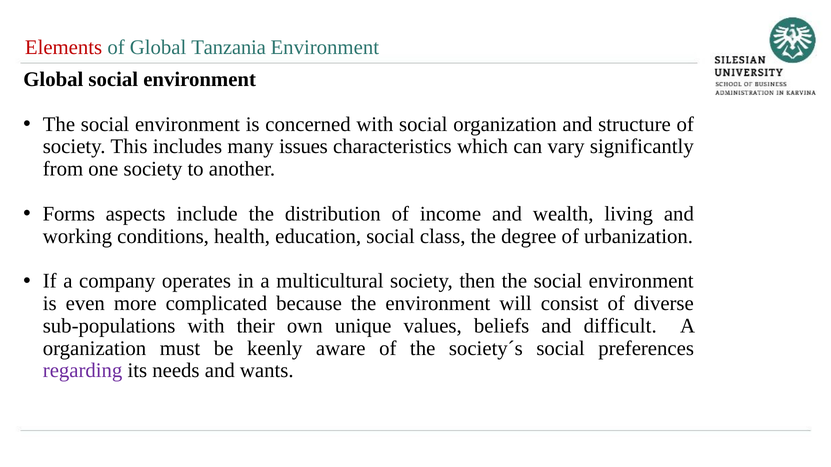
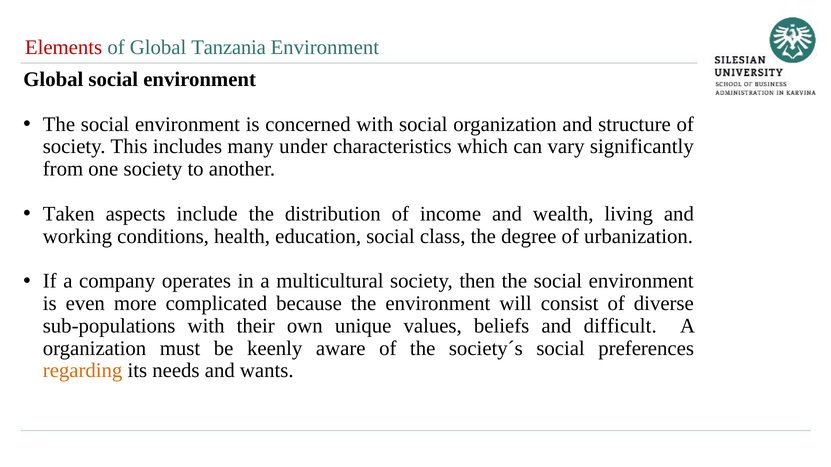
issues: issues -> under
Forms: Forms -> Taken
regarding colour: purple -> orange
